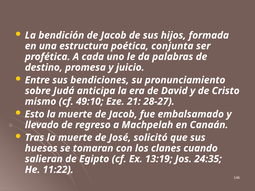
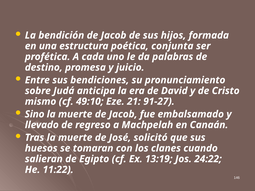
28-27: 28-27 -> 91-27
Esto: Esto -> Sino
24:35: 24:35 -> 24:22
